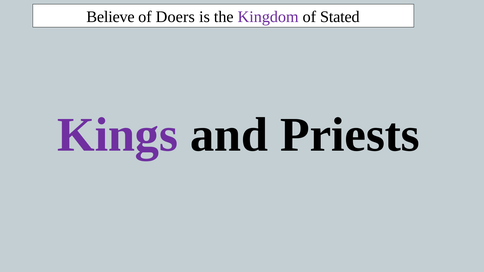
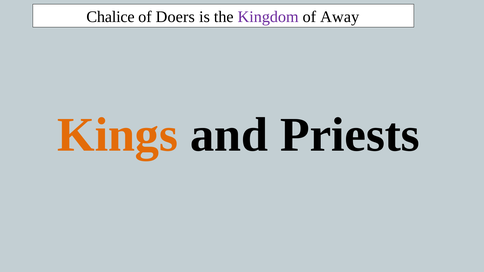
Believe: Believe -> Chalice
Stated: Stated -> Away
Kings colour: purple -> orange
